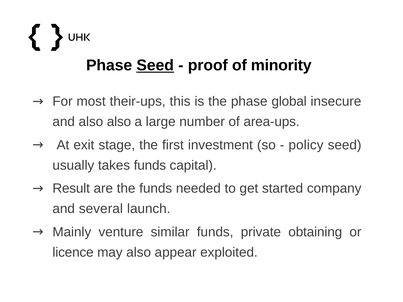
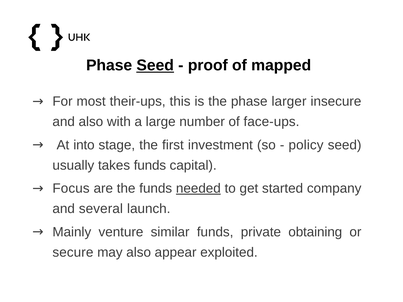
minority: minority -> mapped
global: global -> larger
also also: also -> with
area-ups: area-ups -> face-ups
exit: exit -> into
Result: Result -> Focus
needed underline: none -> present
licence: licence -> secure
